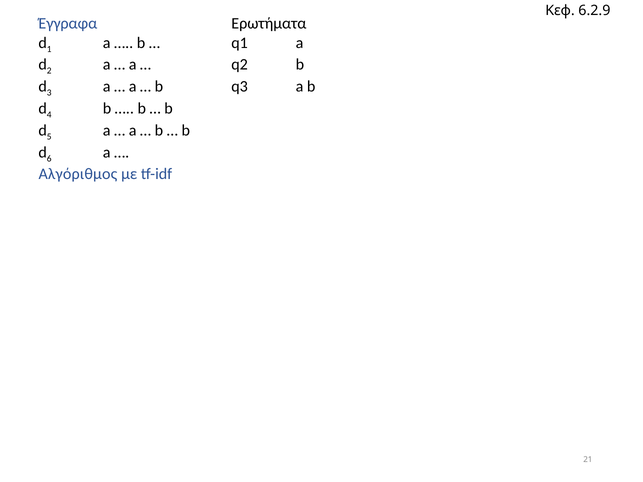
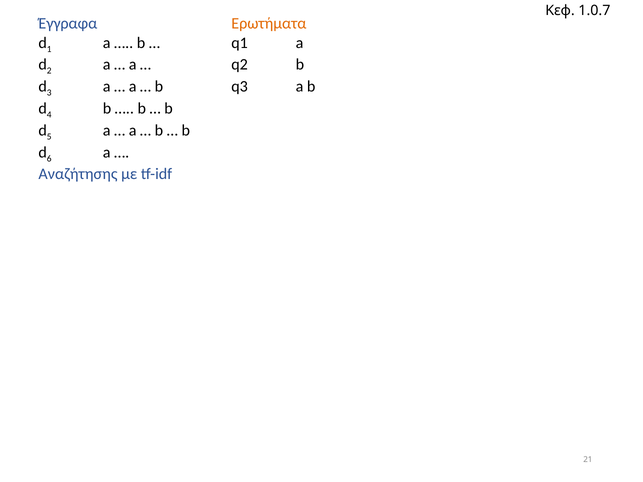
6.2.9: 6.2.9 -> 1.0.7
Ερωτήματα colour: black -> orange
Αλγόριθμος: Αλγόριθμος -> Αναζήτησης
